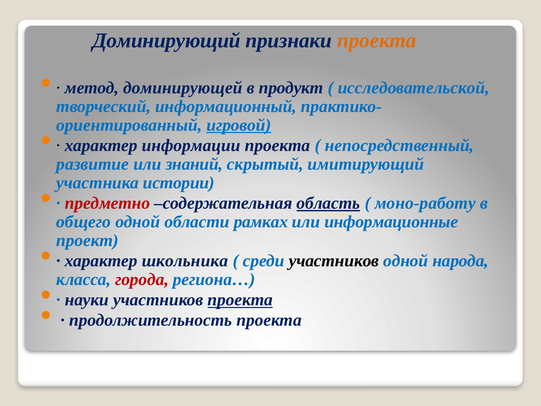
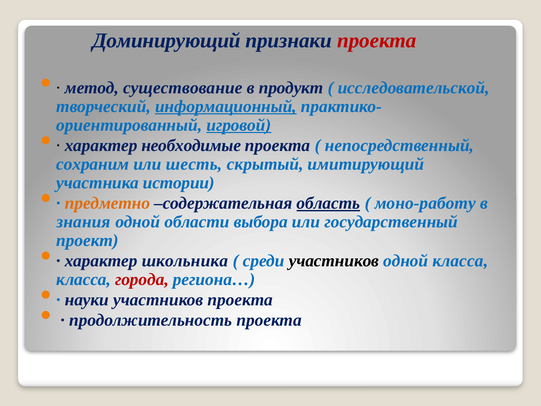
проекта at (377, 41) colour: orange -> red
доминирующей: доминирующей -> существование
информационный underline: none -> present
информации: информации -> необходимые
развитие: развитие -> сохраним
знаний: знаний -> шесть
предметно colour: red -> orange
общего: общего -> знания
рамках: рамках -> выбора
информационные: информационные -> государственный
одной народа: народа -> класса
проекта at (240, 300) underline: present -> none
